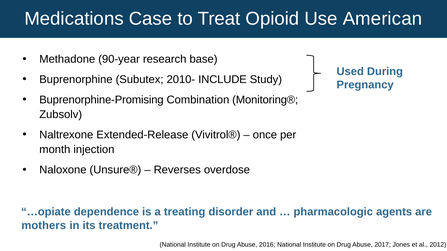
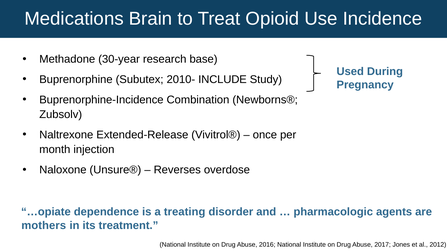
Case: Case -> Brain
American: American -> Incidence
90-year: 90-year -> 30-year
Buprenorphine-Promising: Buprenorphine-Promising -> Buprenorphine-Incidence
Monitoring®: Monitoring® -> Newborns®
